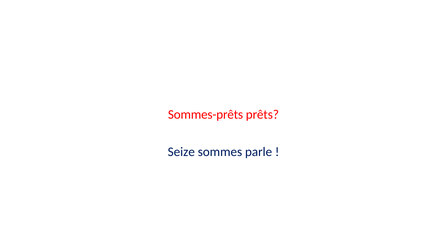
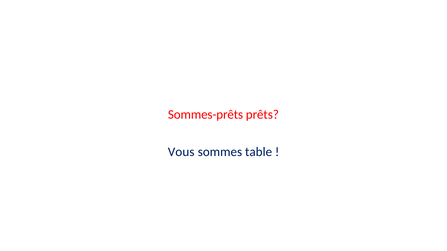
Seize: Seize -> Vous
parle: parle -> table
